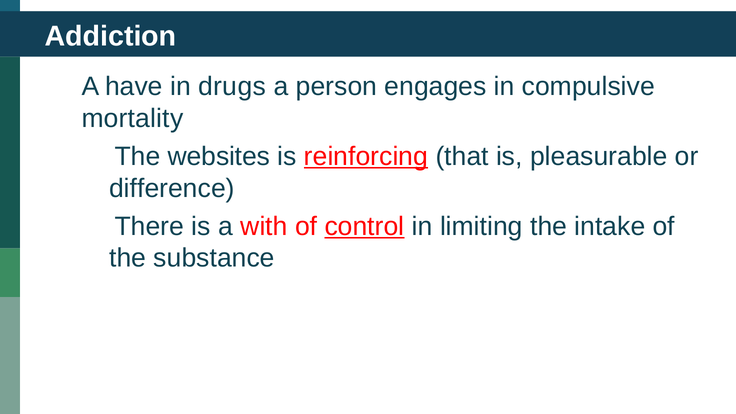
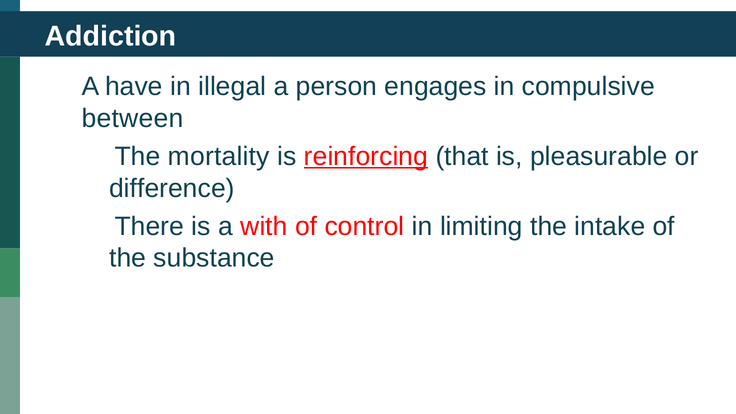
drugs: drugs -> illegal
mortality: mortality -> between
websites: websites -> mortality
control underline: present -> none
